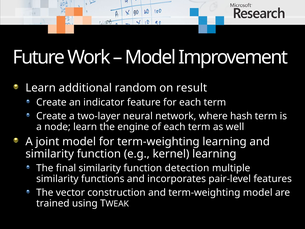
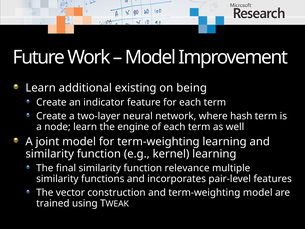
random: random -> existing
result: result -> being
detection: detection -> relevance
